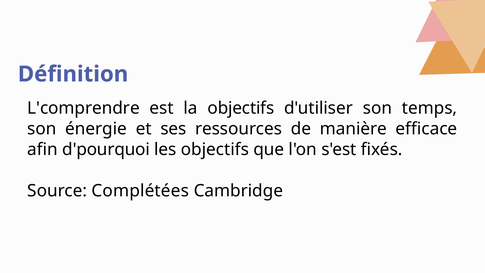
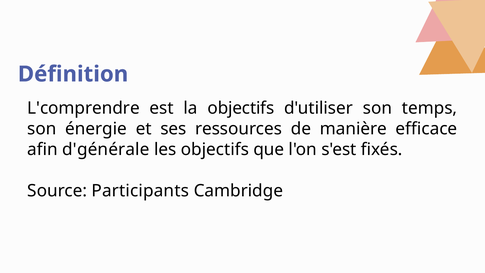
d'pourquoi: d'pourquoi -> d'générale
Complétées: Complétées -> Participants
